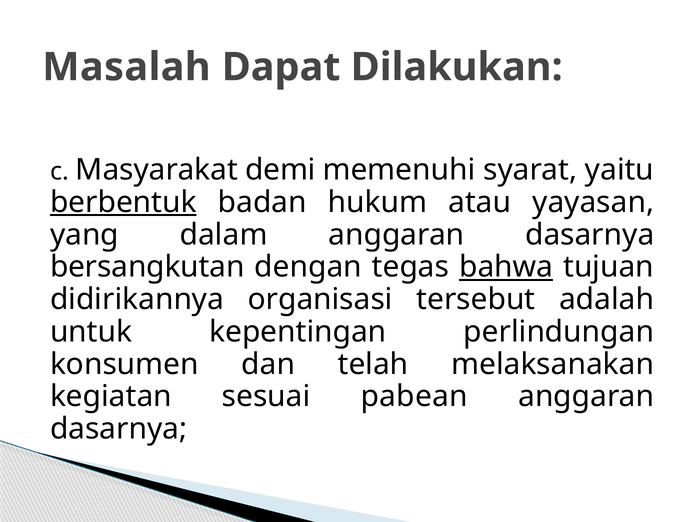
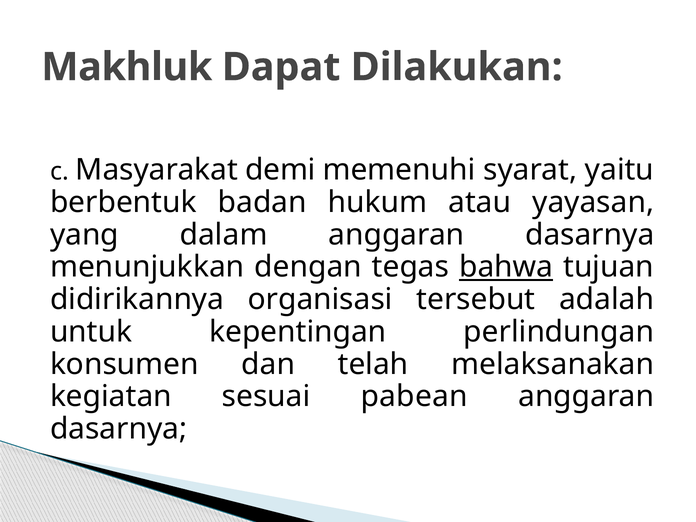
Masalah: Masalah -> Makhluk
berbentuk underline: present -> none
bersangkutan: bersangkutan -> menunjukkan
